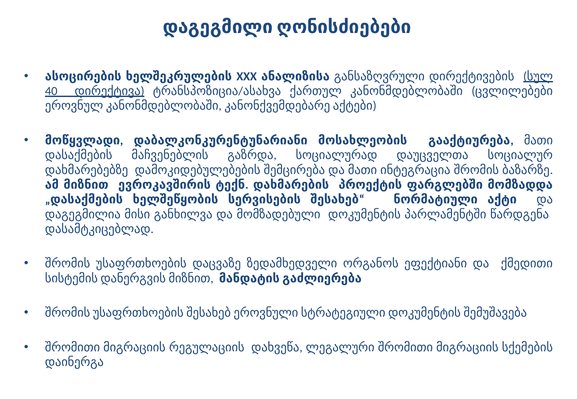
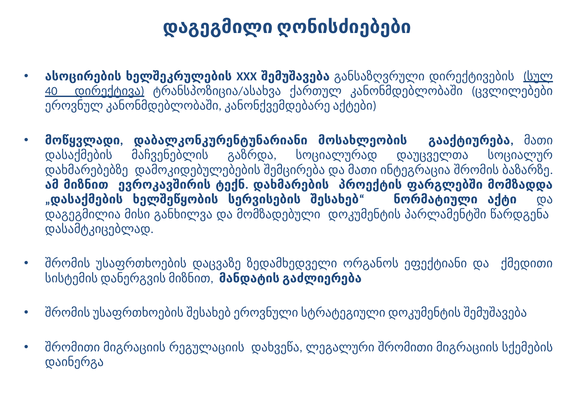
ანალიზისა: ანალიზისა -> შემუშავება
